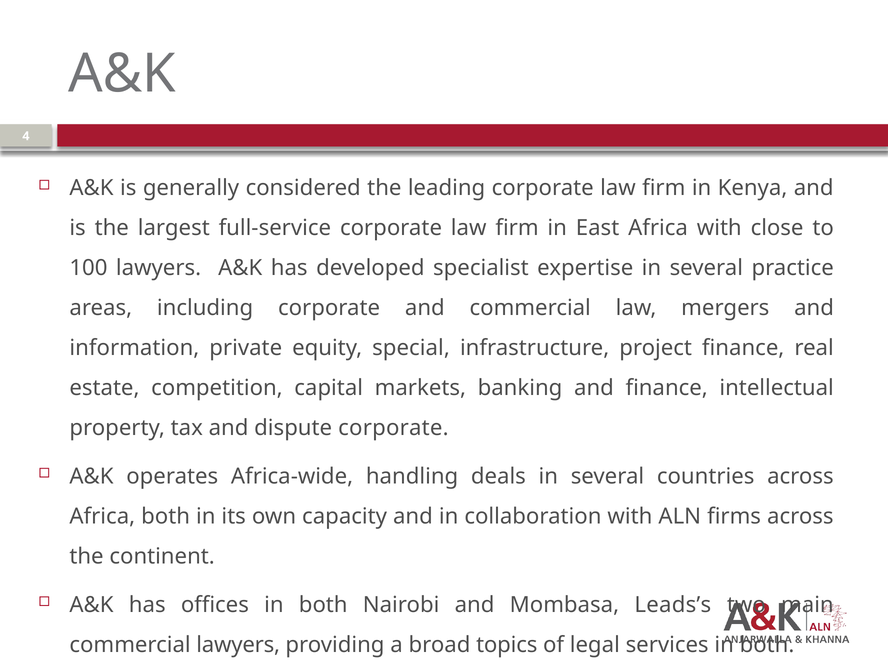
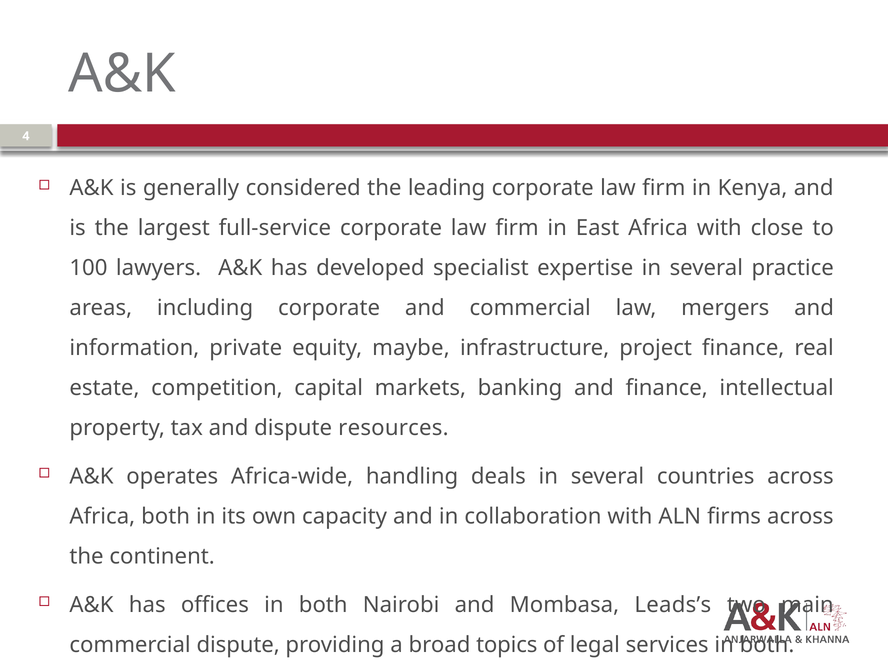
special: special -> maybe
dispute corporate: corporate -> resources
commercial lawyers: lawyers -> dispute
